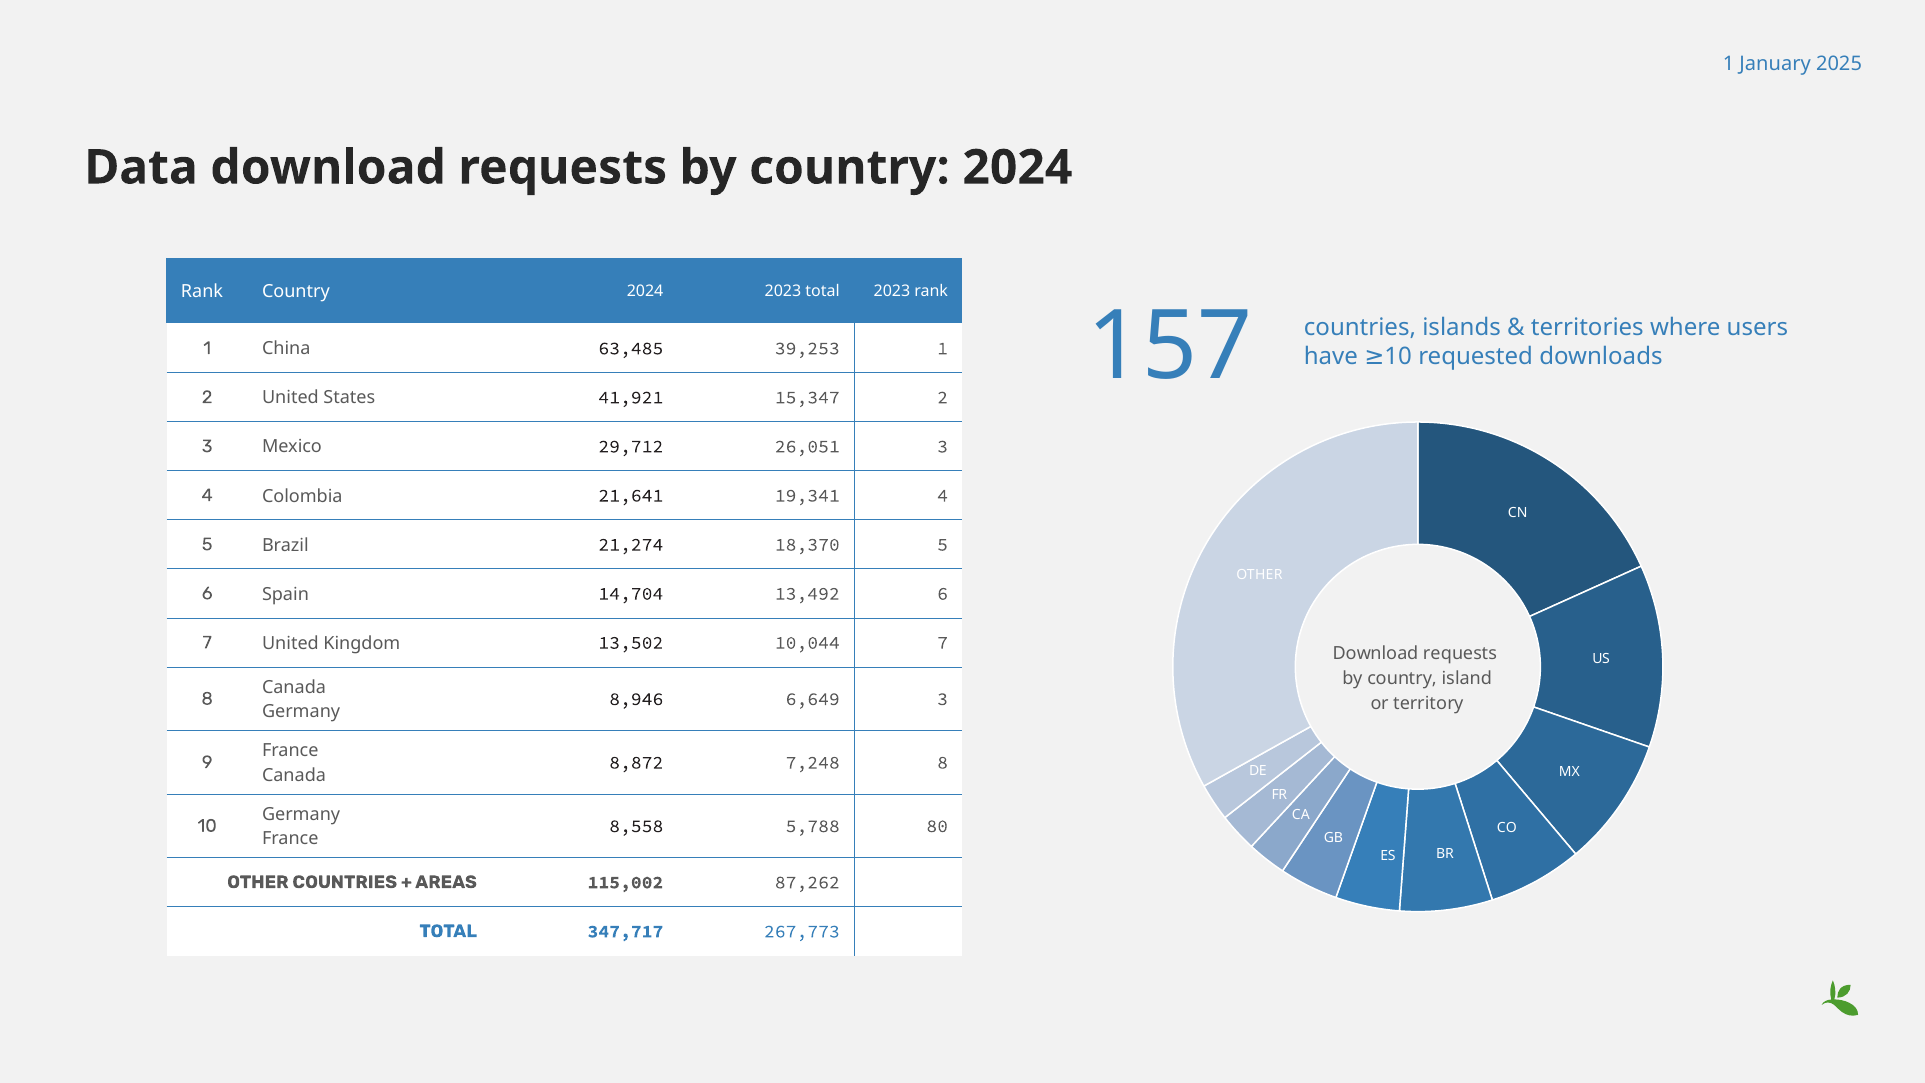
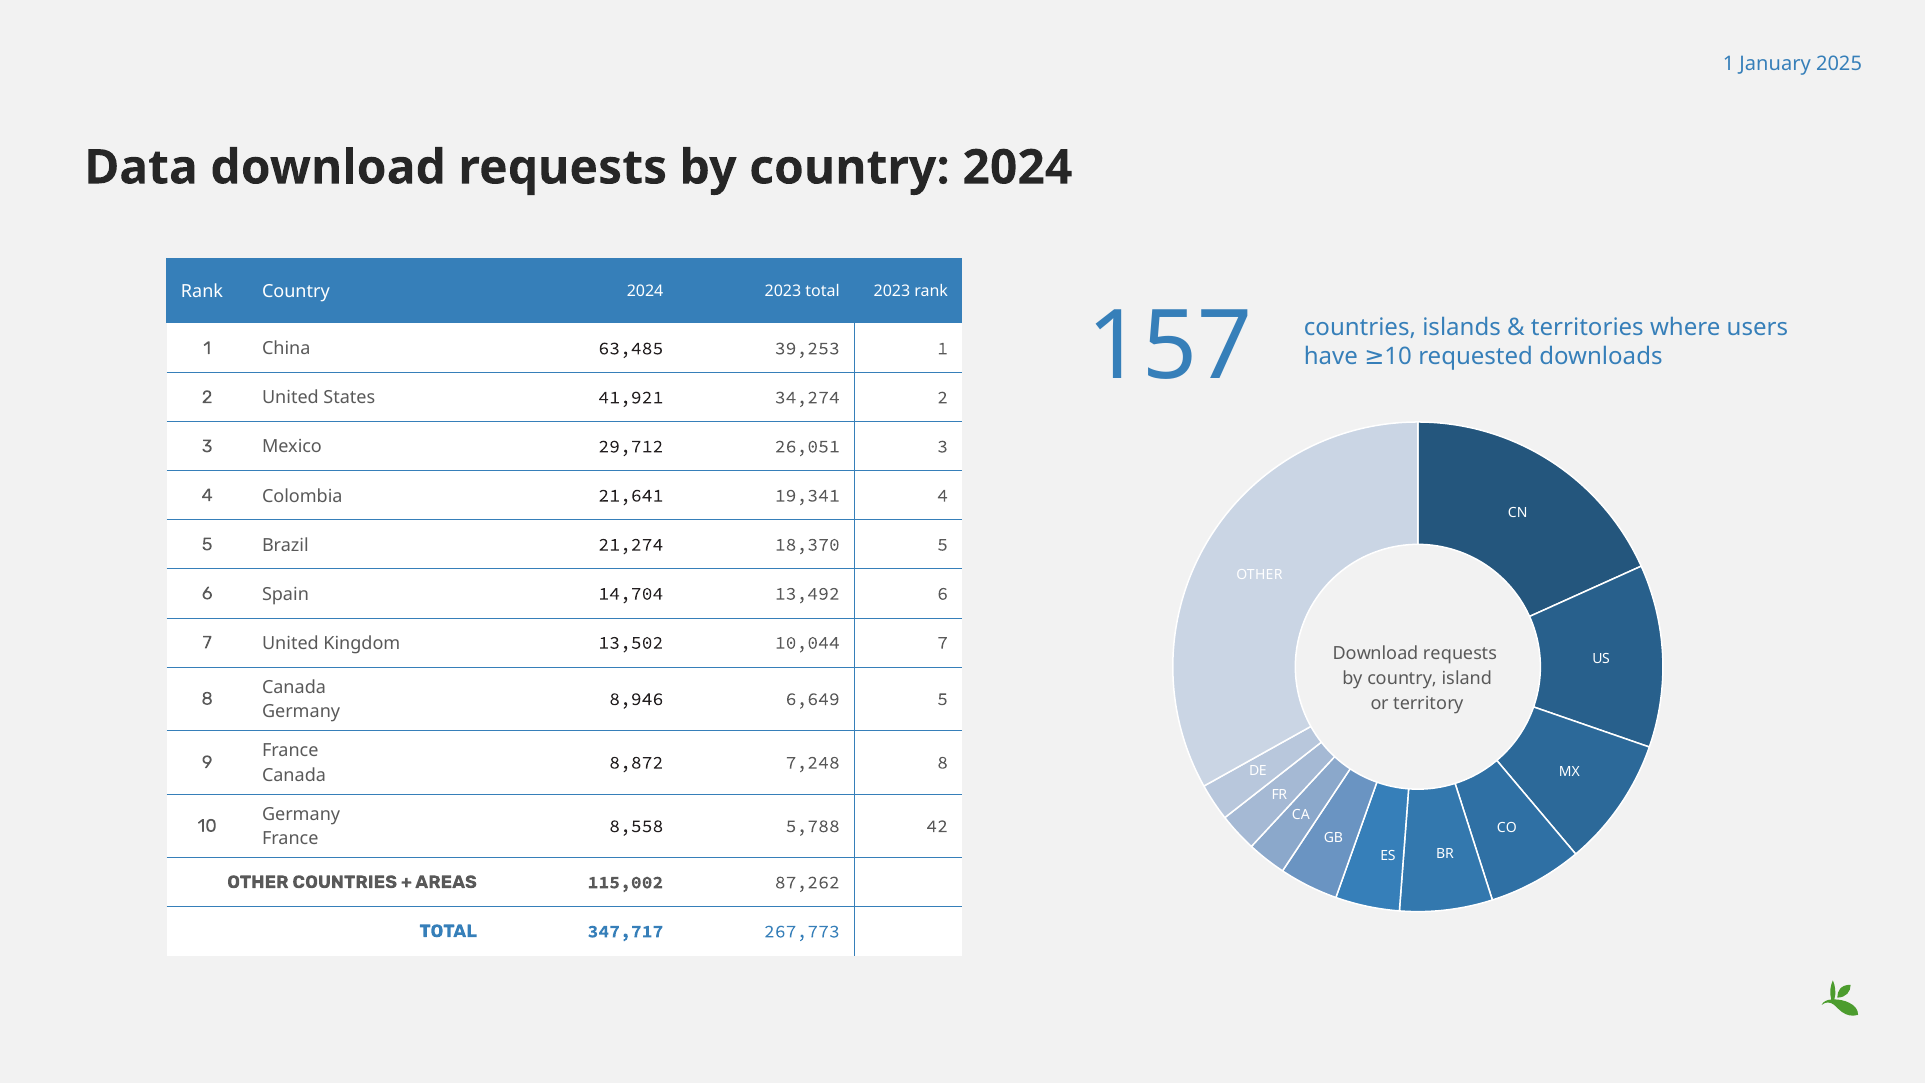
15,347: 15,347 -> 34,274
6,649 3: 3 -> 5
80: 80 -> 42
